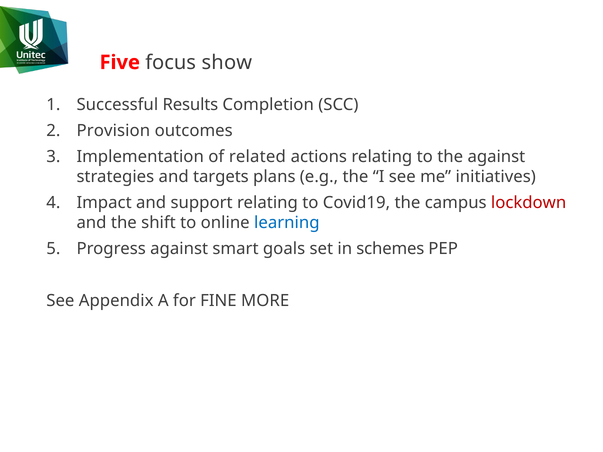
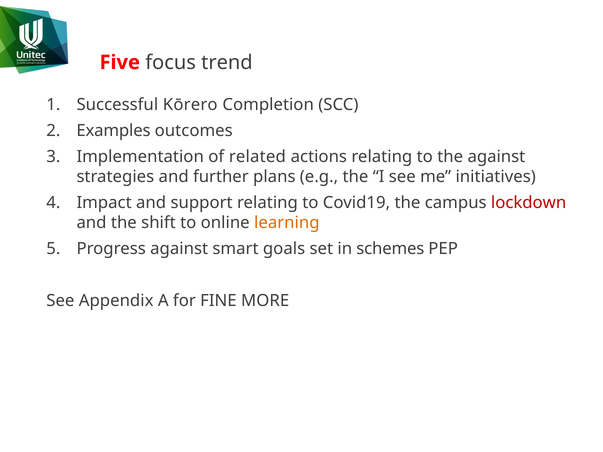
show: show -> trend
Results: Results -> Kōrero
Provision: Provision -> Examples
targets: targets -> further
learning colour: blue -> orange
